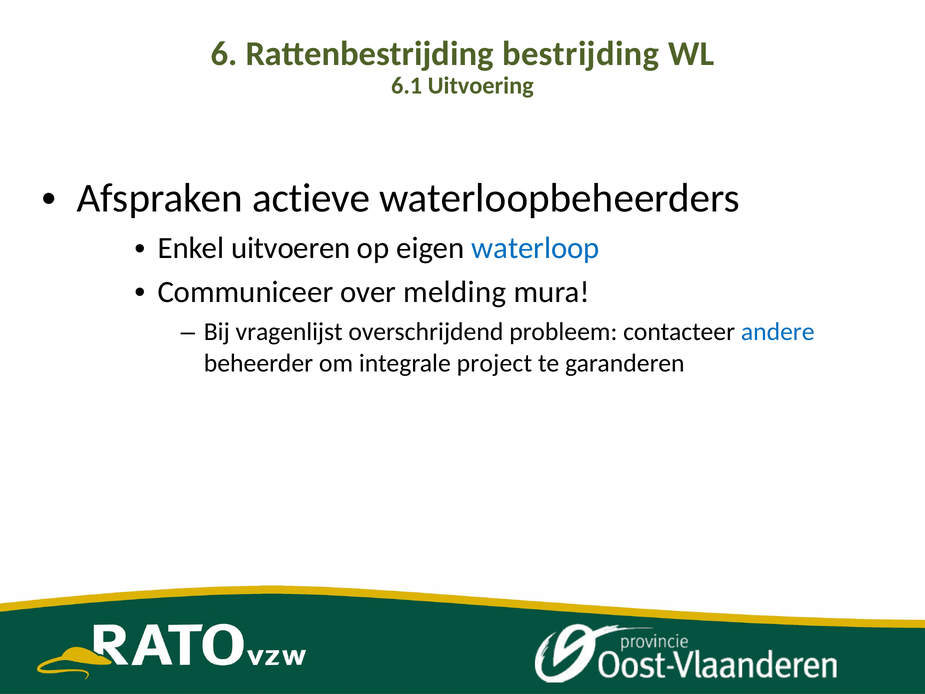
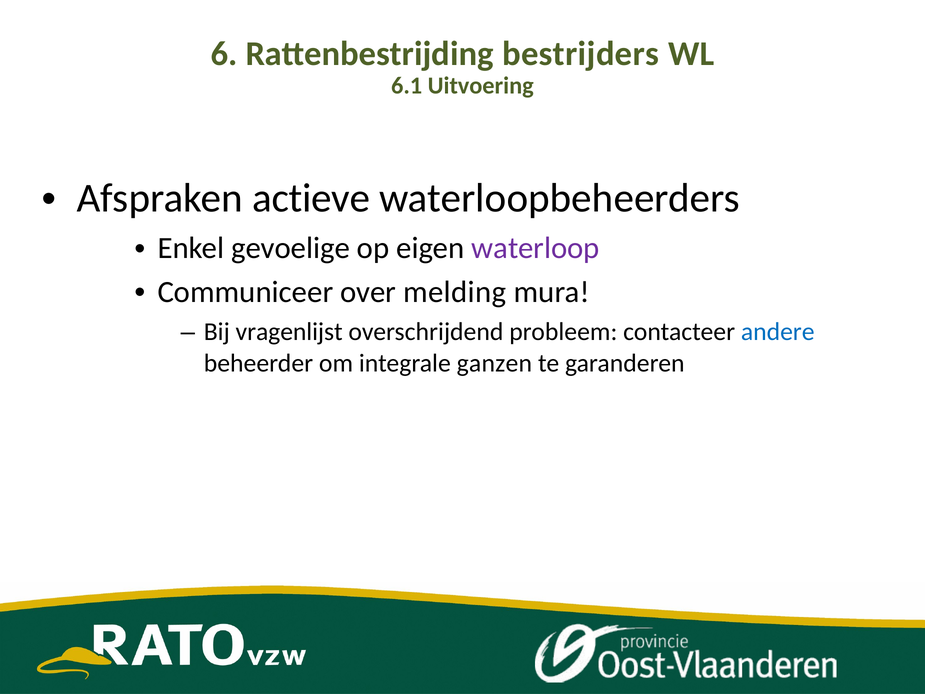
bestrijding: bestrijding -> bestrijders
uitvoeren: uitvoeren -> gevoelige
waterloop colour: blue -> purple
project: project -> ganzen
